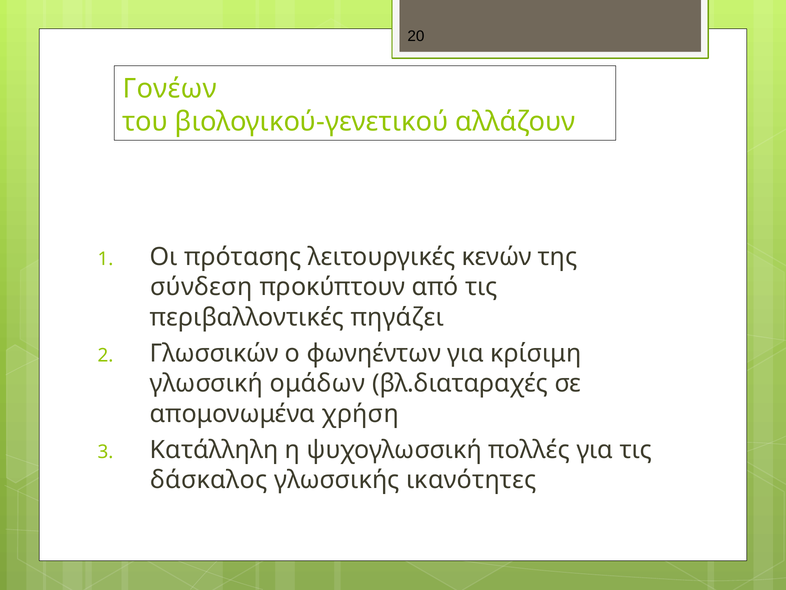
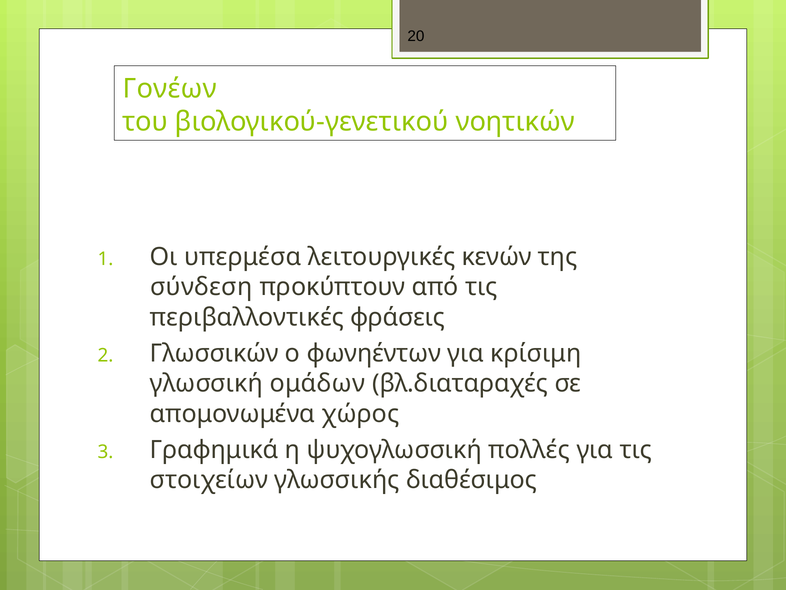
αλλάζουν: αλλάζουν -> νοητικών
πρότασης: πρότασης -> υπερμέσα
πηγάζει: πηγάζει -> φράσεις
χρήση: χρήση -> χώρος
Κατάλληλη: Κατάλληλη -> Γραφημικά
δάσκαλος: δάσκαλος -> στοιχείων
ικανότητες: ικανότητες -> διαθέσιμος
